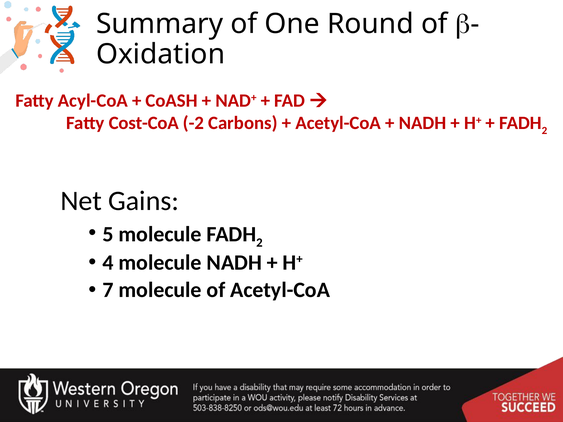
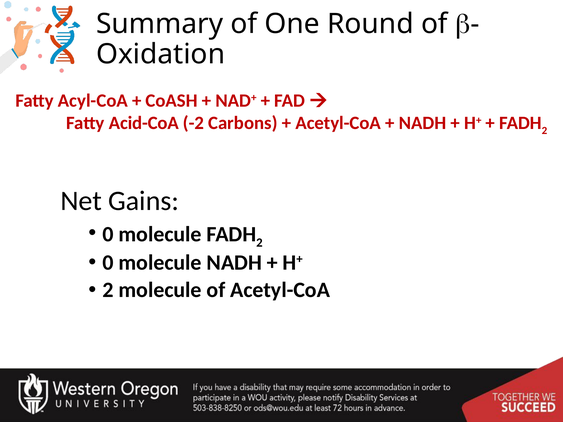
Cost-CoA: Cost-CoA -> Acid-CoA
5 at (108, 234): 5 -> 0
4 at (108, 263): 4 -> 0
7 at (108, 290): 7 -> 2
